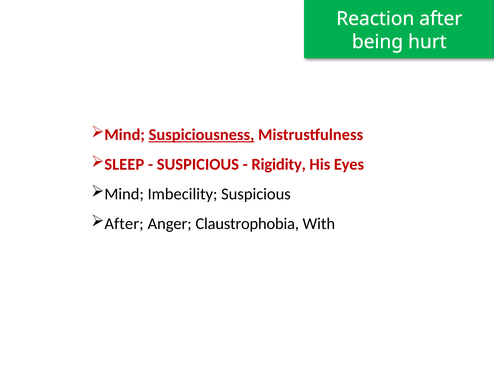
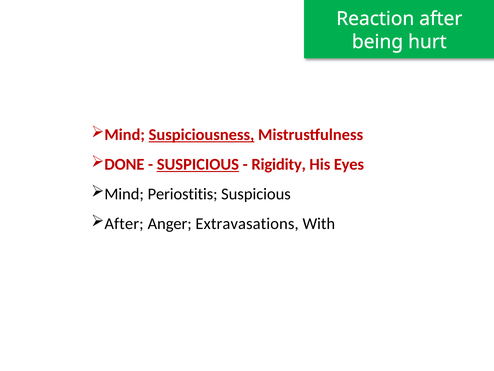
SLEEP: SLEEP -> DONE
SUSPICIOUS at (198, 164) underline: none -> present
Imbecility: Imbecility -> Periostitis
Claustrophobia: Claustrophobia -> Extravasations
